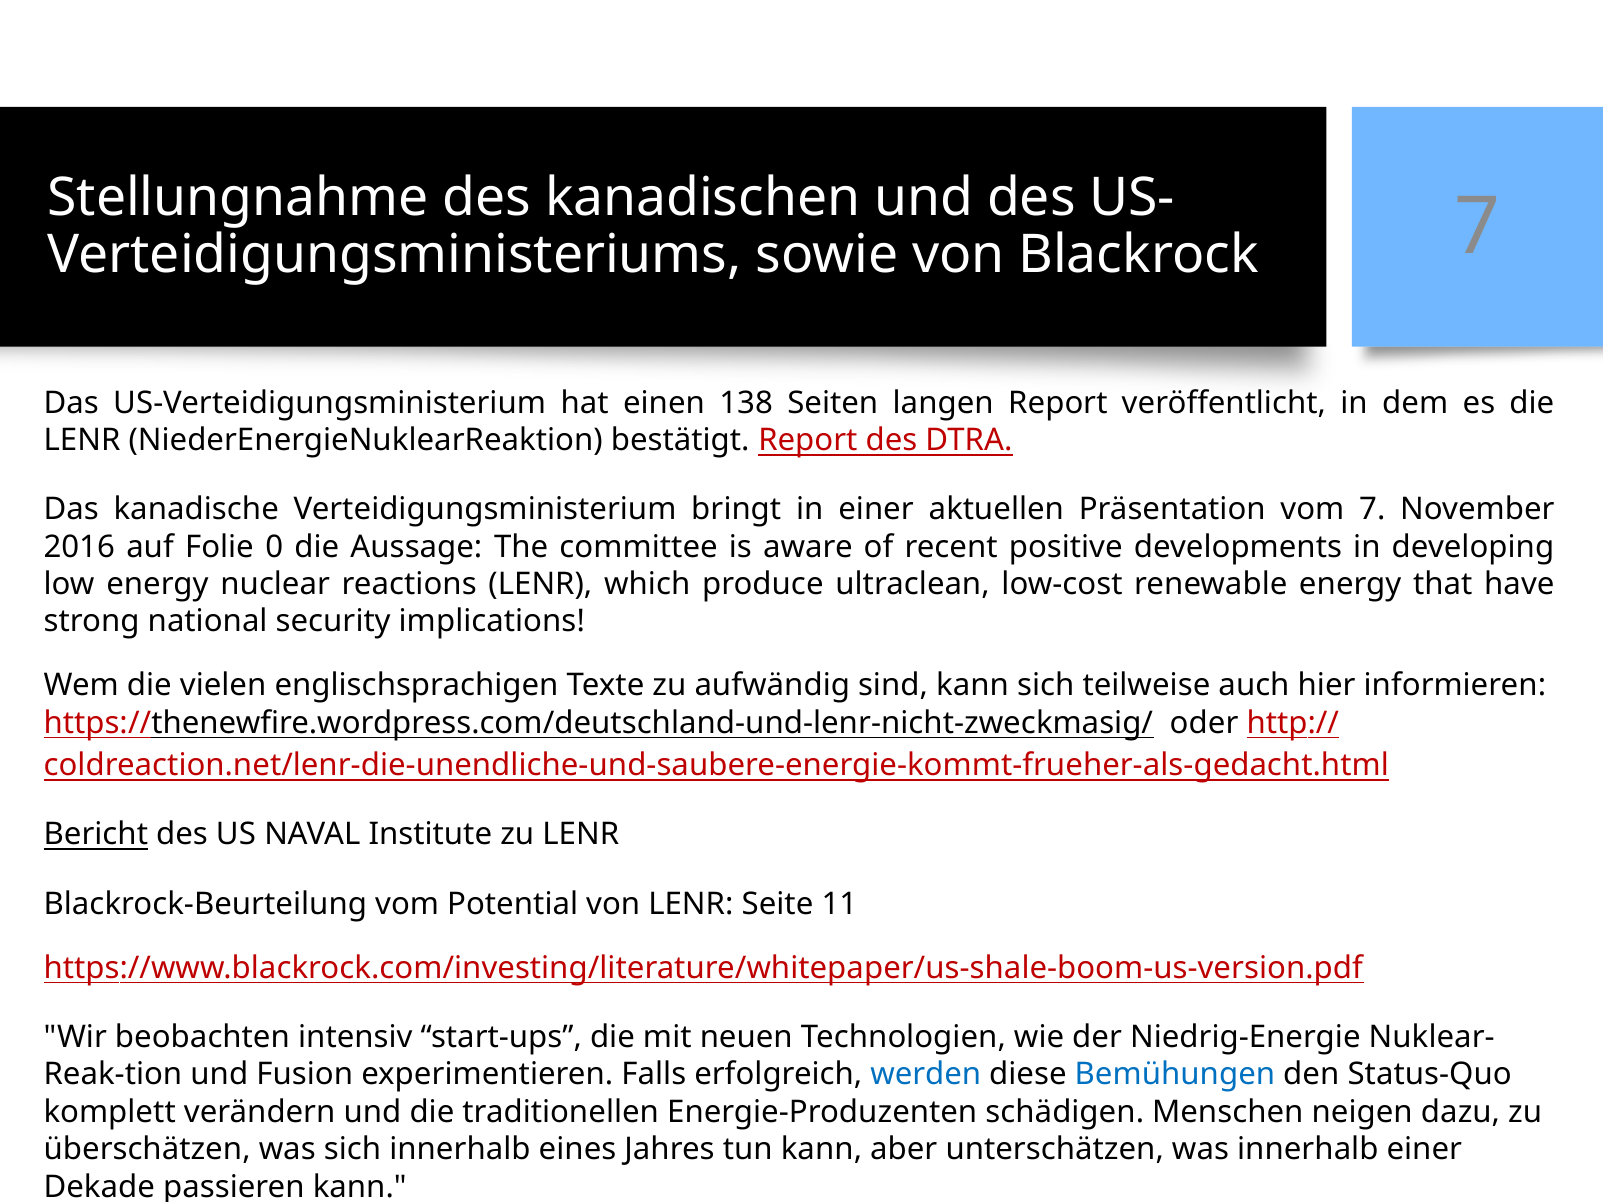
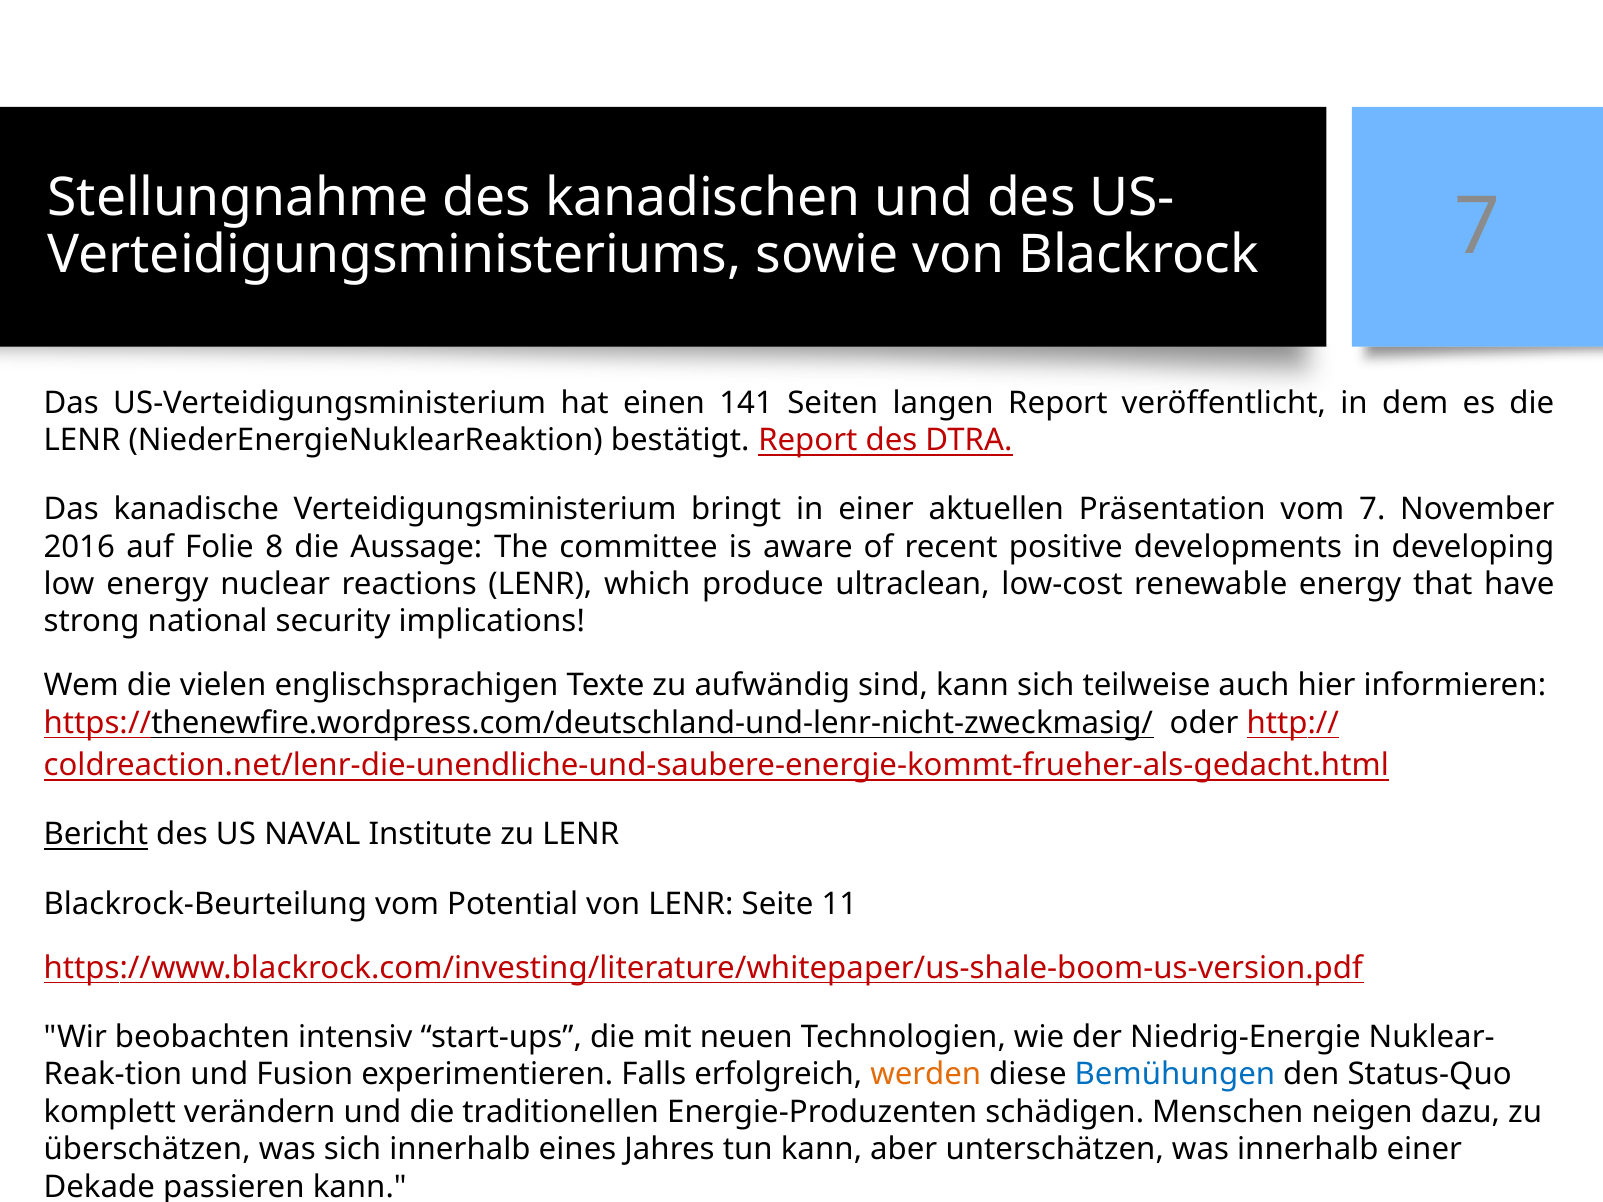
138: 138 -> 141
0: 0 -> 8
werden colour: blue -> orange
